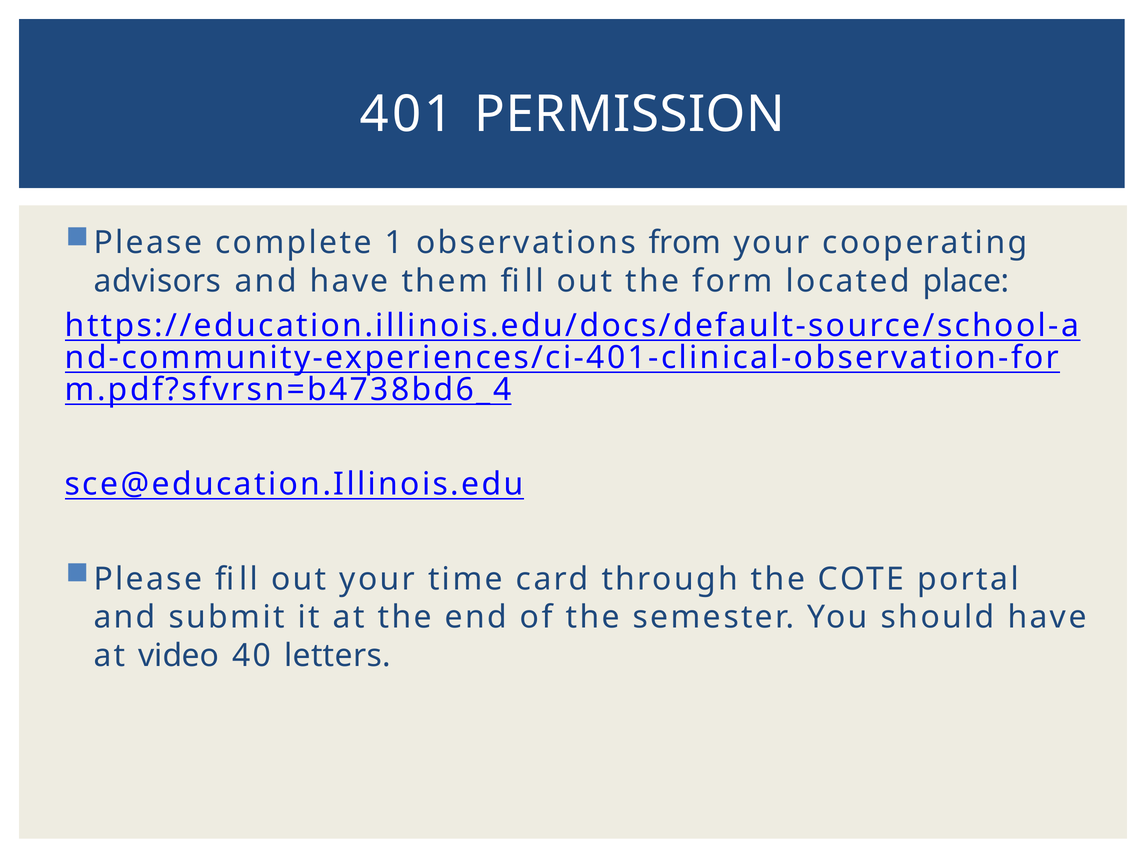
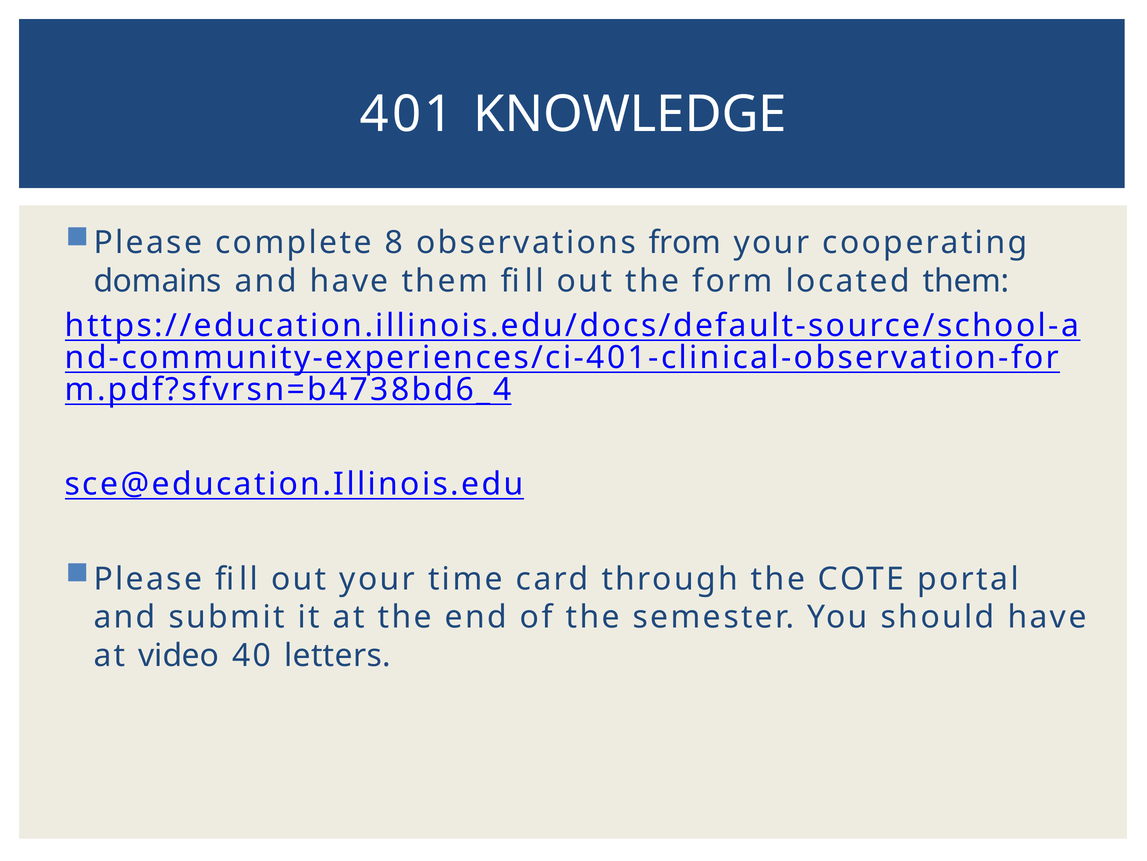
PERMISSION: PERMISSION -> KNOWLEDGE
1: 1 -> 8
advisors: advisors -> domains
located place: place -> them
